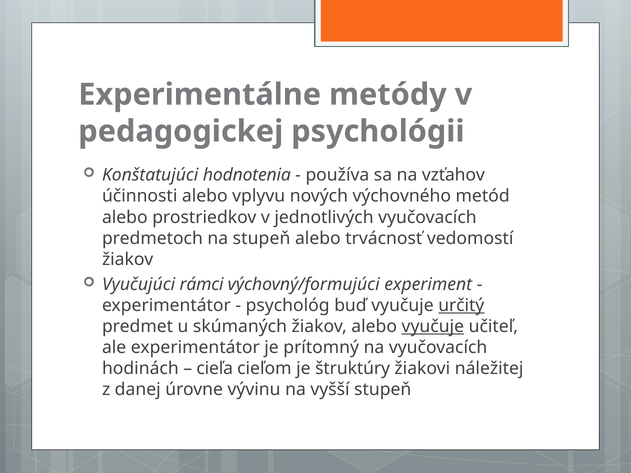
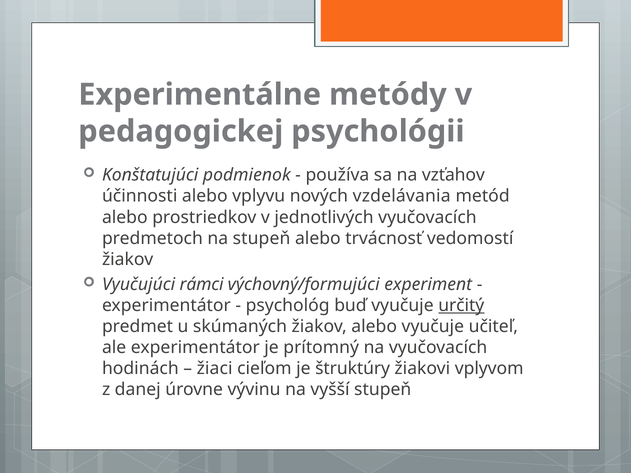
hodnotenia: hodnotenia -> podmienok
výchovného: výchovného -> vzdelávania
vyučuje at (433, 327) underline: present -> none
cieľa: cieľa -> žiaci
náležitej: náležitej -> vplyvom
